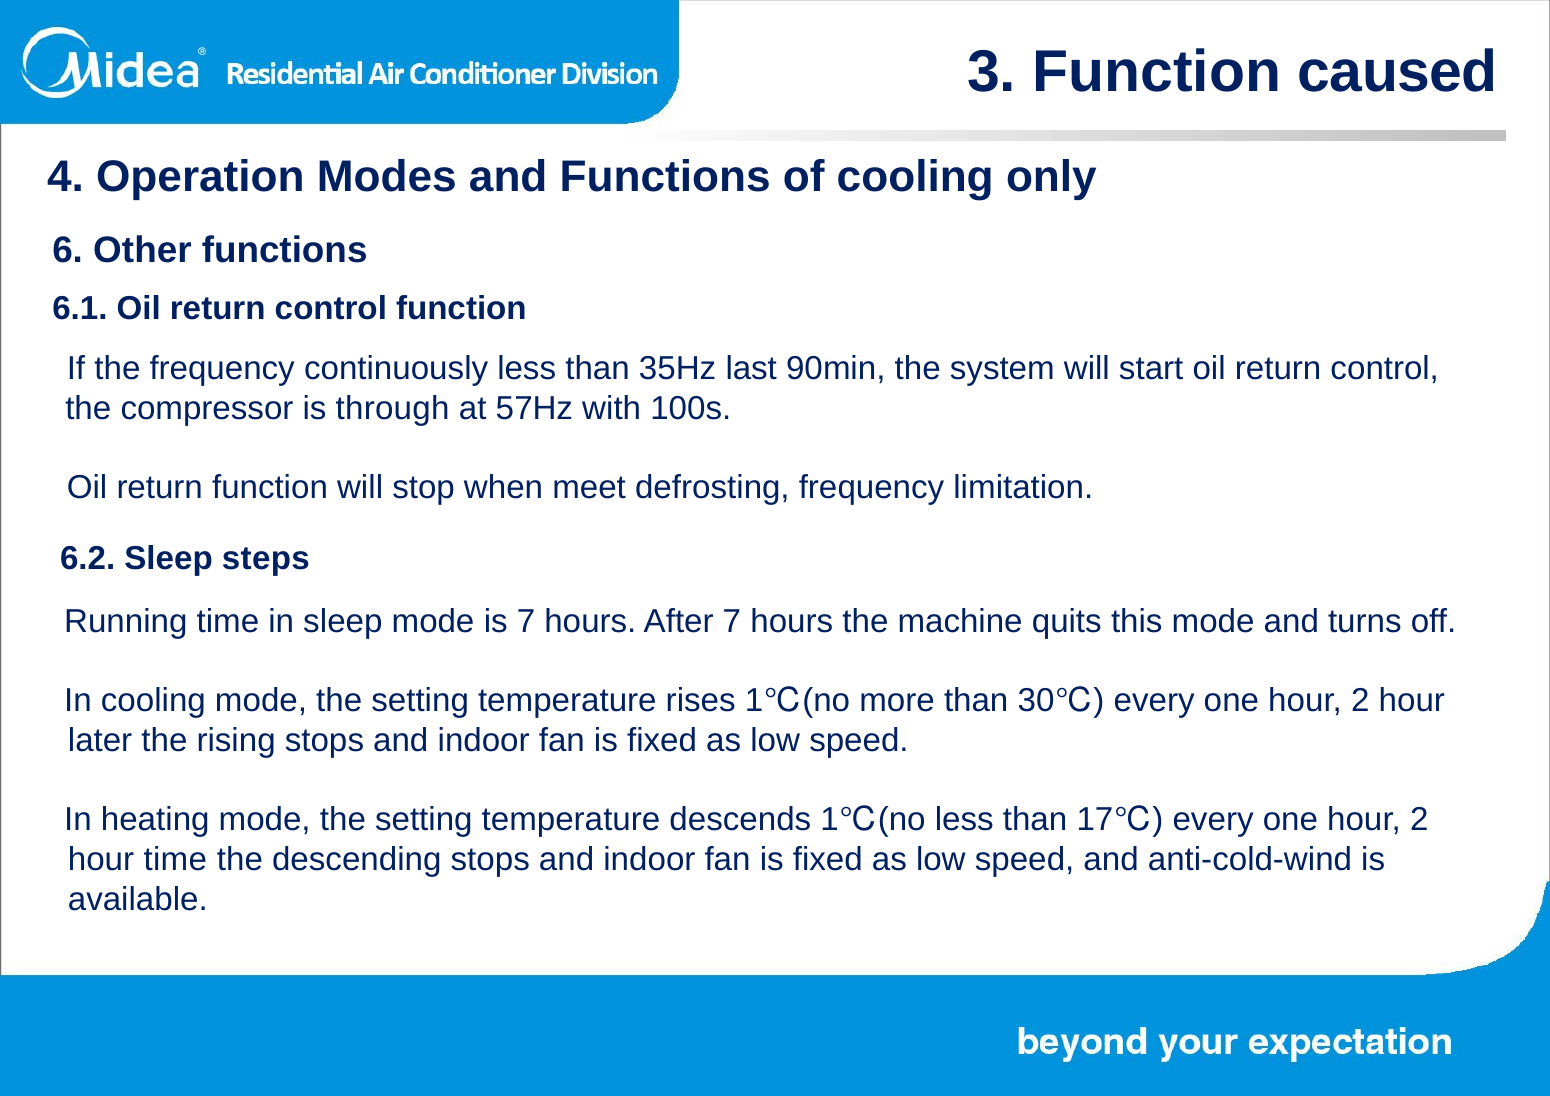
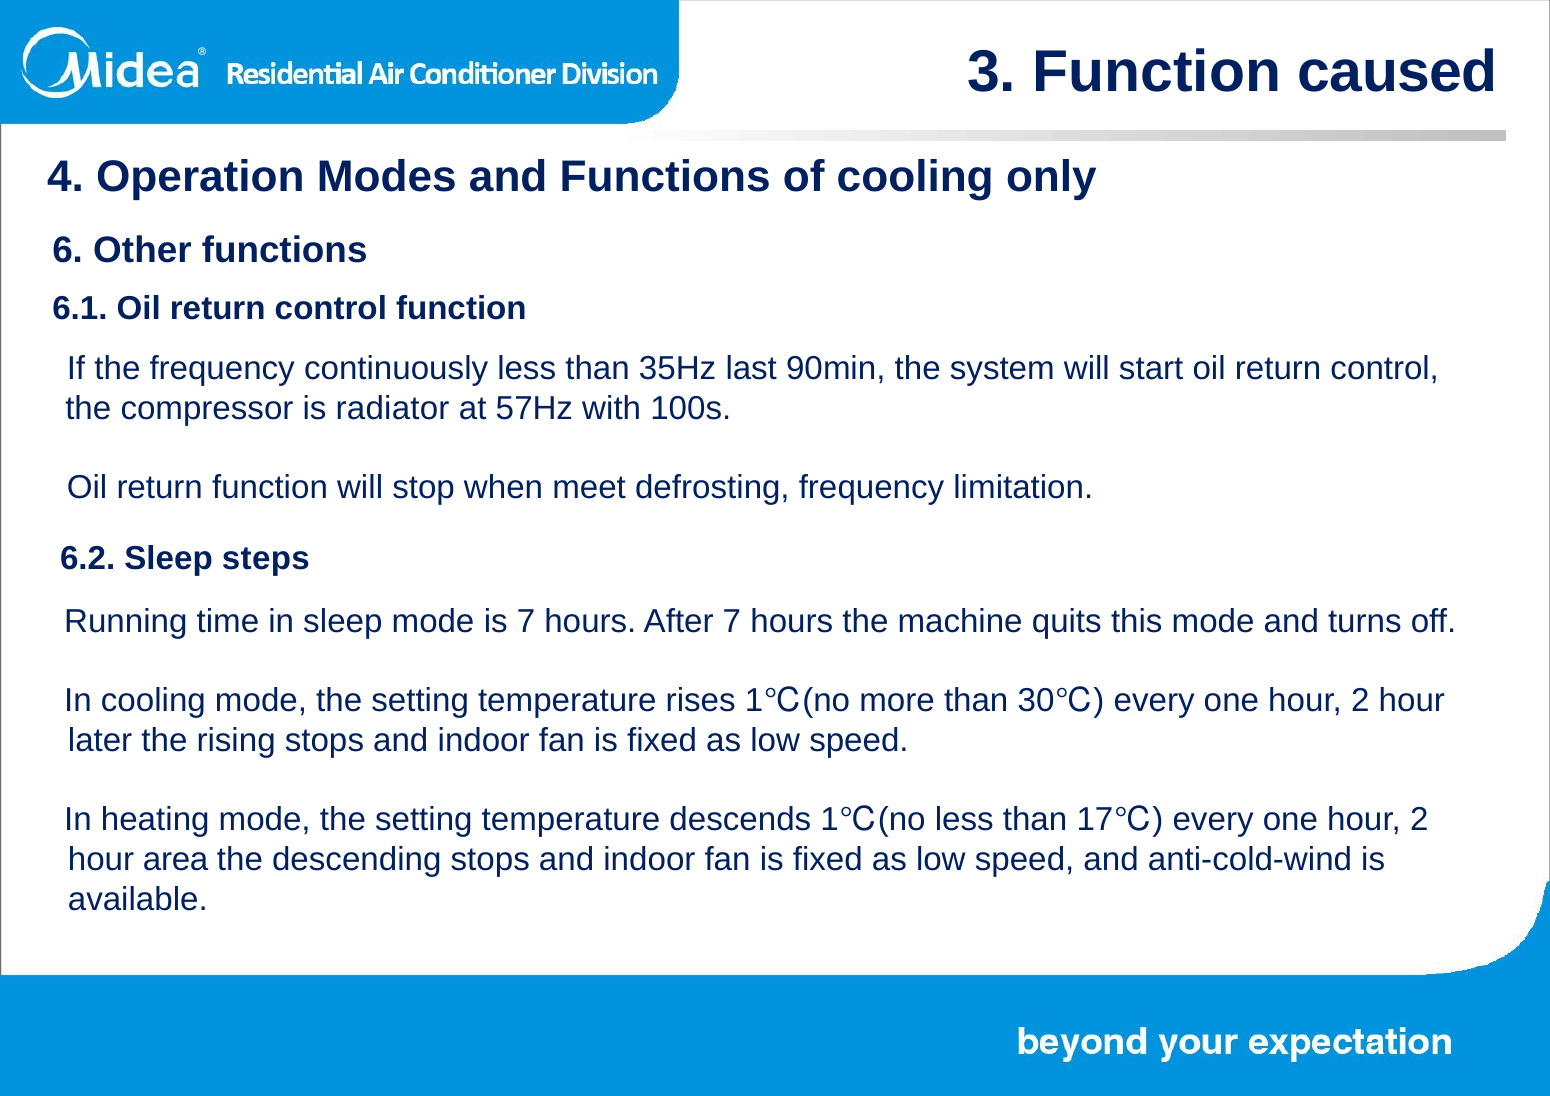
through: through -> radiator
hour time: time -> area
